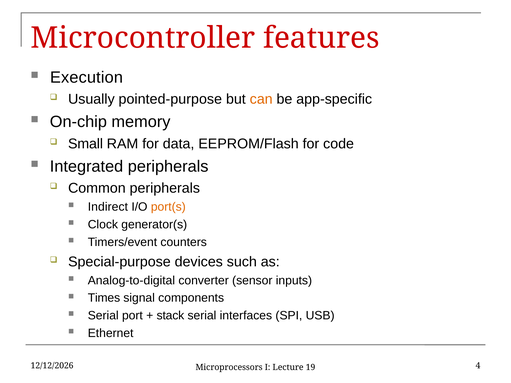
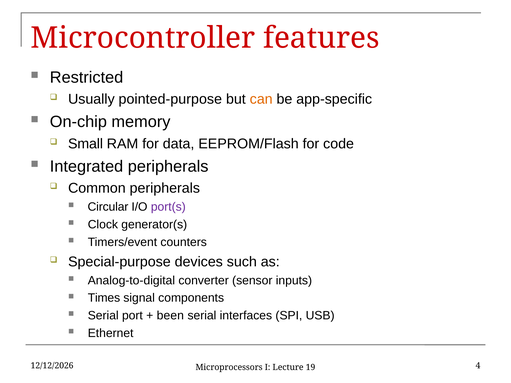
Execution: Execution -> Restricted
Indirect: Indirect -> Circular
port(s colour: orange -> purple
stack: stack -> been
